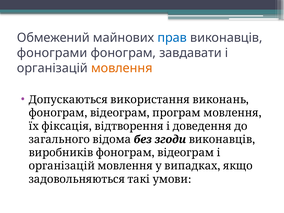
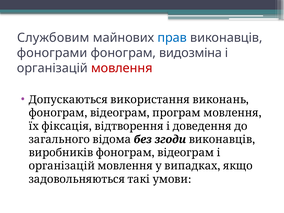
Обмежений: Обмежений -> Службовим
завдавати: завдавати -> видозміна
мовлення colour: orange -> red
